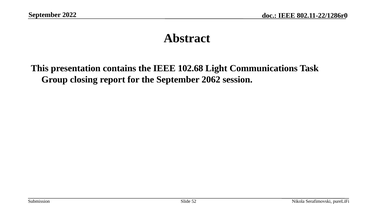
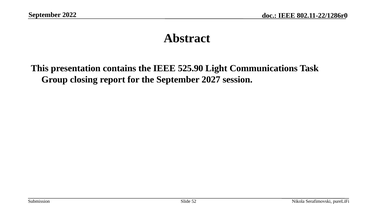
102.68: 102.68 -> 525.90
2062: 2062 -> 2027
